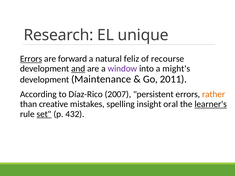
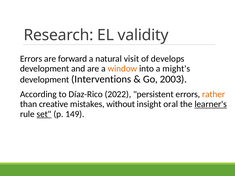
unique: unique -> validity
Errors at (31, 59) underline: present -> none
feliz: feliz -> visit
recourse: recourse -> develops
and underline: present -> none
window colour: purple -> orange
Maintenance: Maintenance -> Interventions
2011: 2011 -> 2003
2007: 2007 -> 2022
spelling: spelling -> without
432: 432 -> 149
